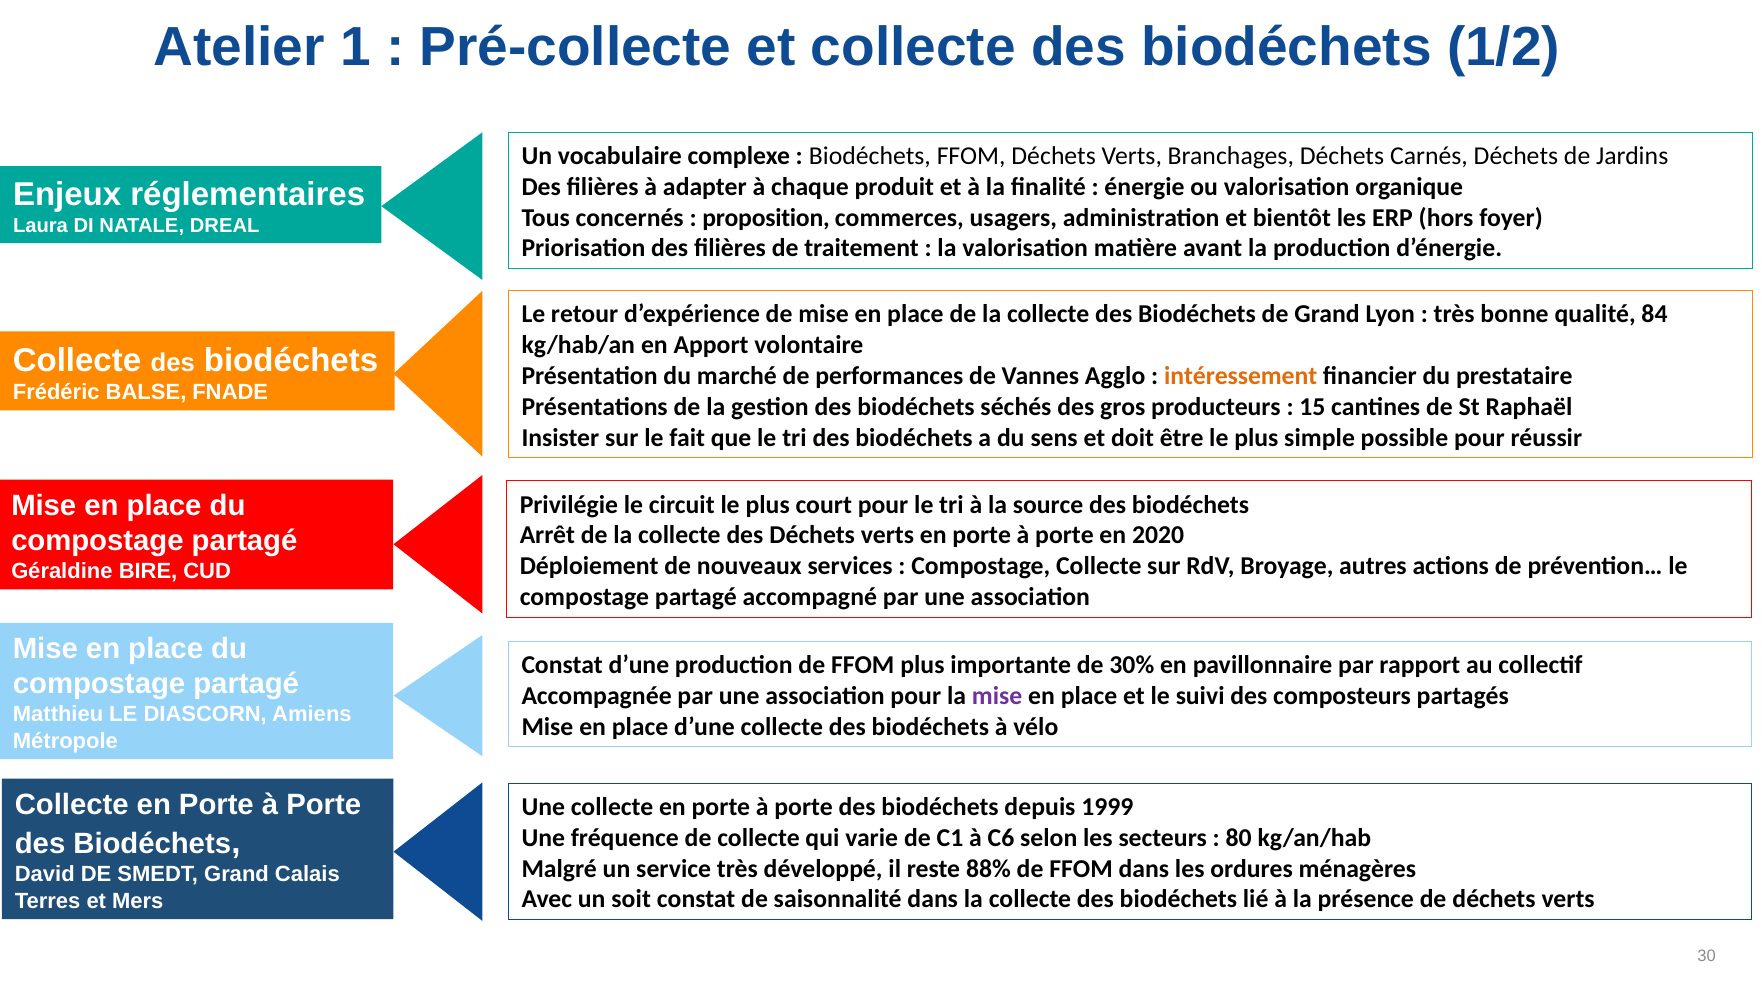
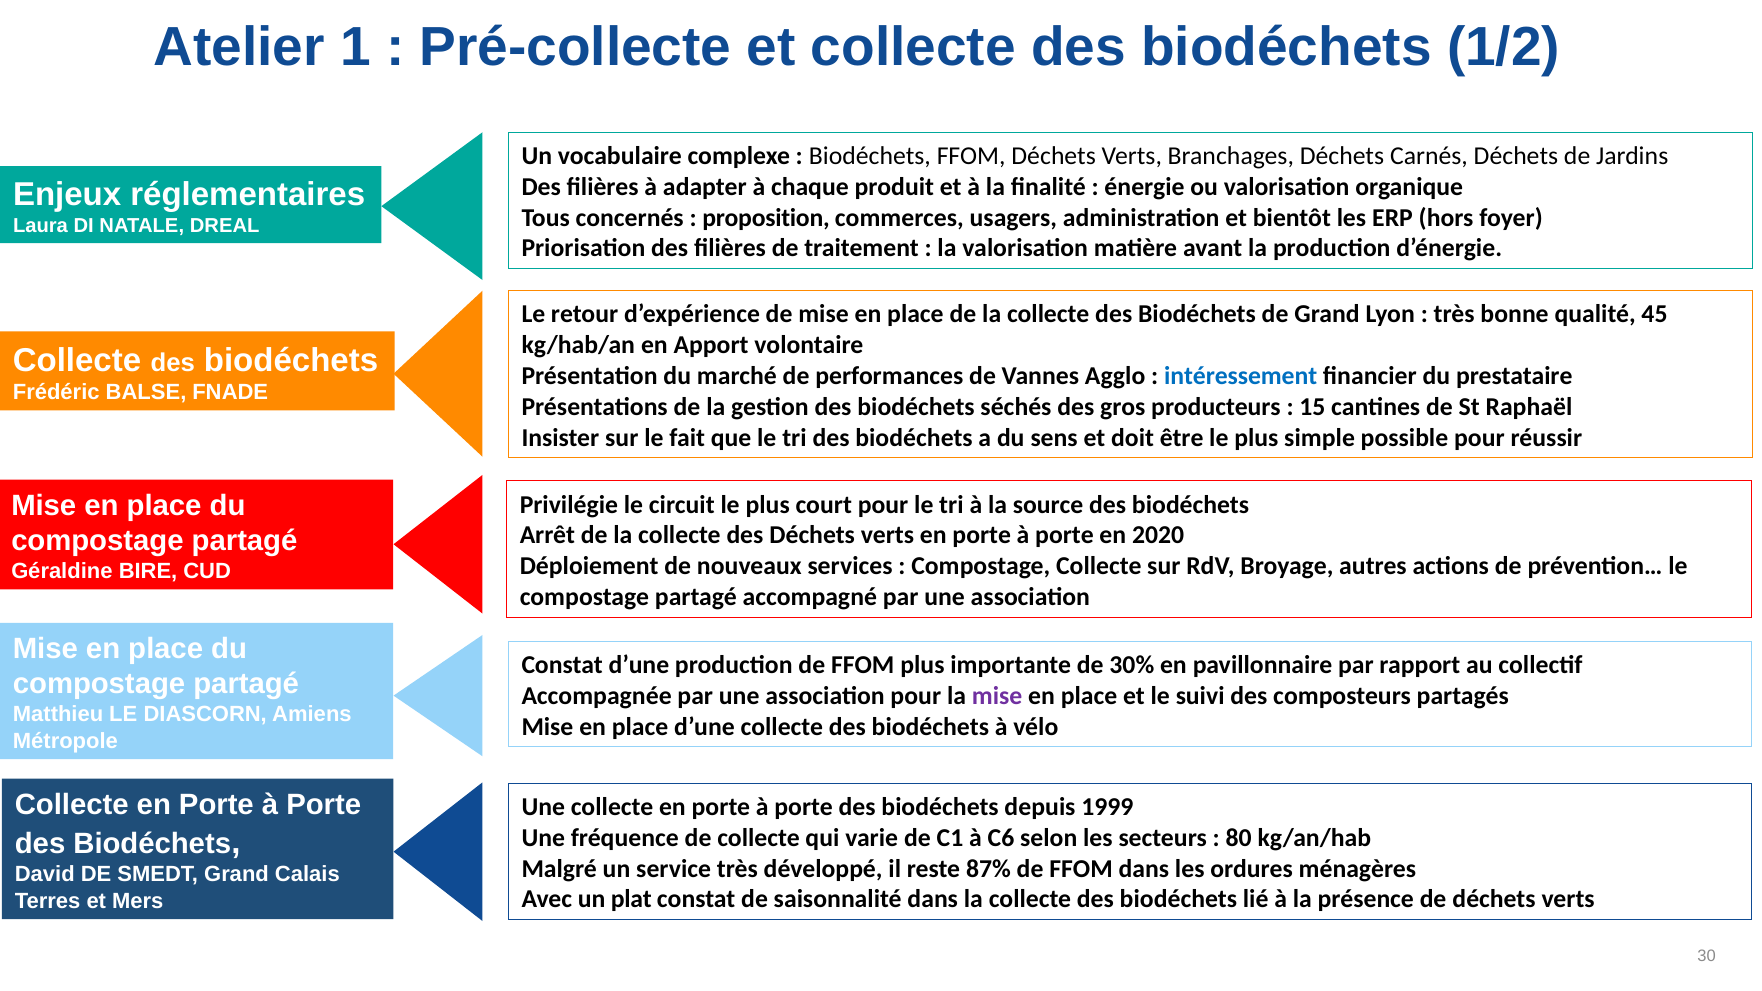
84: 84 -> 45
intéressement colour: orange -> blue
88%: 88% -> 87%
soit: soit -> plat
